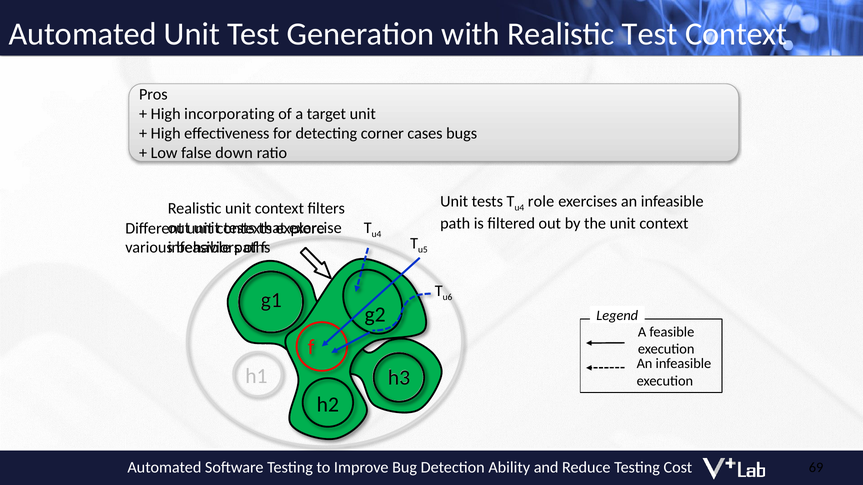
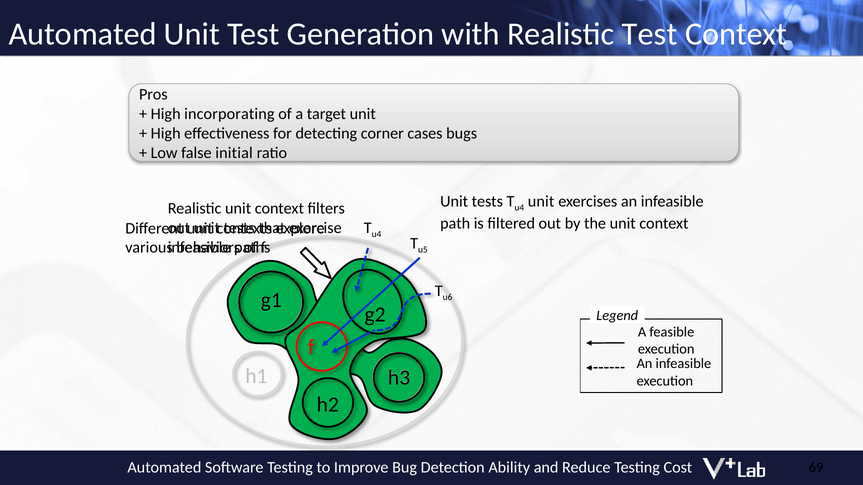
down: down -> initial
role at (541, 202): role -> unit
